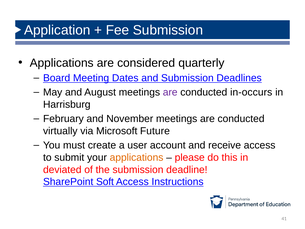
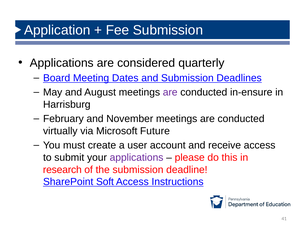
in-occurs: in-occurs -> in-ensure
applications at (137, 157) colour: orange -> purple
deviated: deviated -> research
